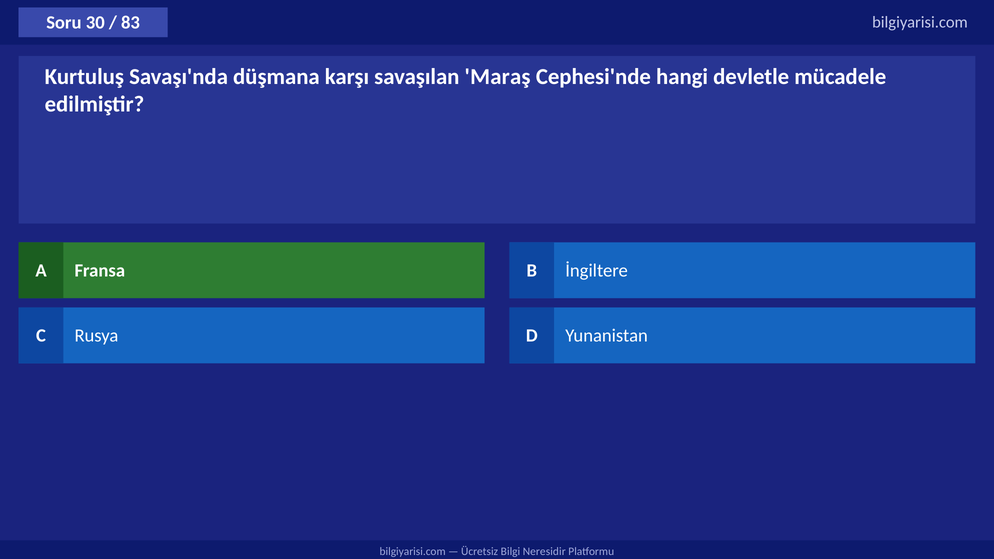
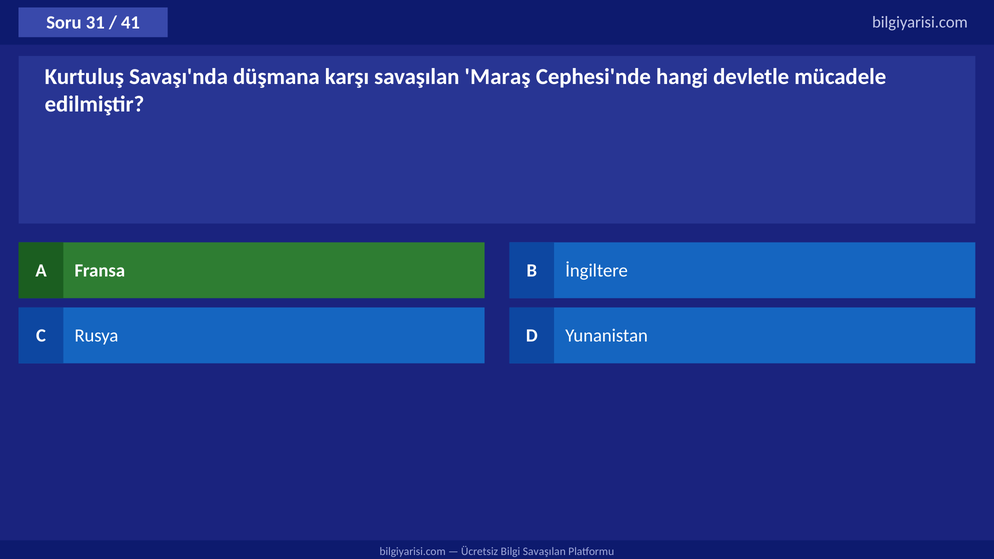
30: 30 -> 31
83: 83 -> 41
Bilgi Neresidir: Neresidir -> Savaşılan
